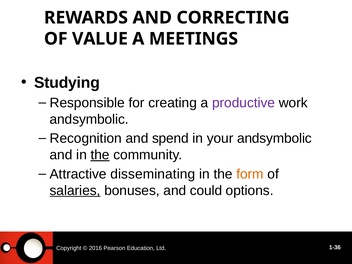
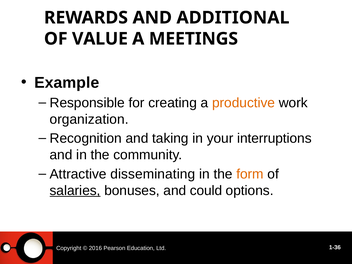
CORRECTING: CORRECTING -> ADDITIONAL
Studying: Studying -> Example
productive colour: purple -> orange
andsymbolic at (89, 119): andsymbolic -> organization
spend: spend -> taking
your andsymbolic: andsymbolic -> interruptions
the at (100, 155) underline: present -> none
